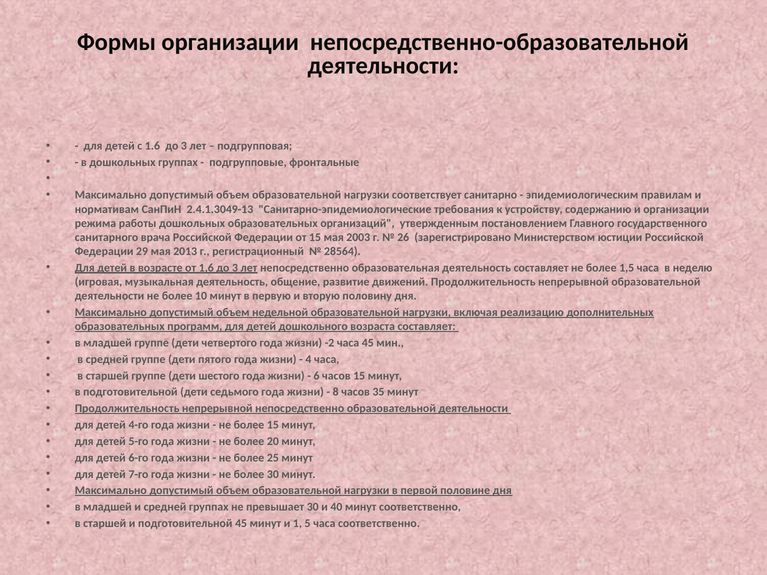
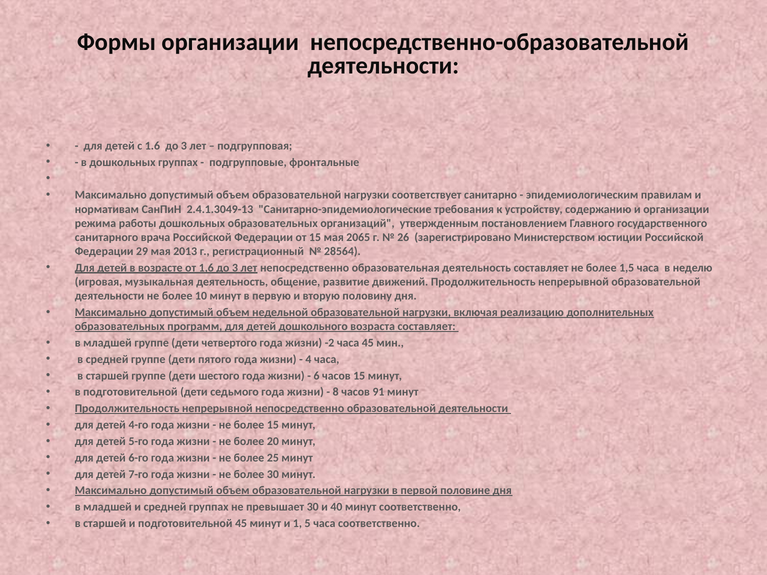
2003: 2003 -> 2065
35: 35 -> 91
